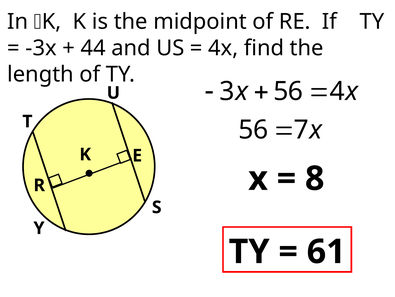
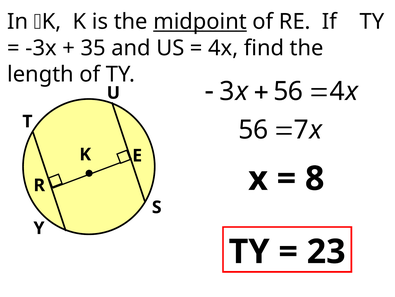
midpoint underline: none -> present
44: 44 -> 35
61: 61 -> 23
